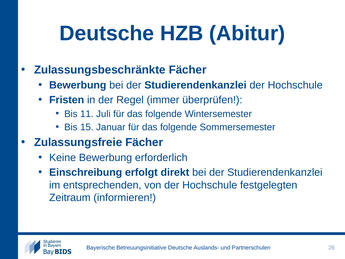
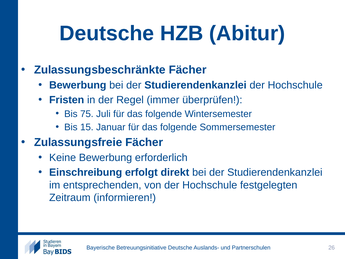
11: 11 -> 75
